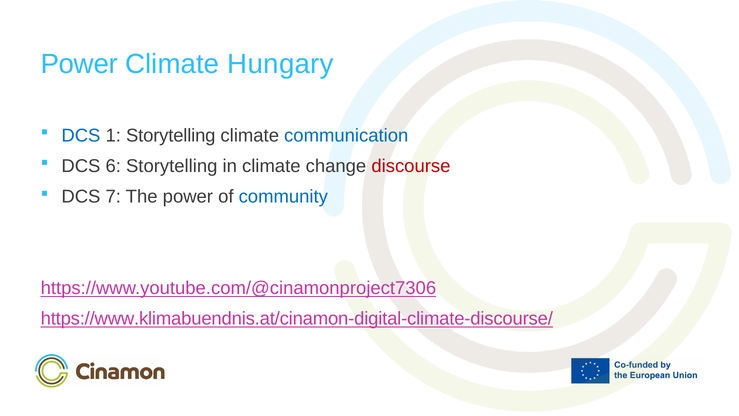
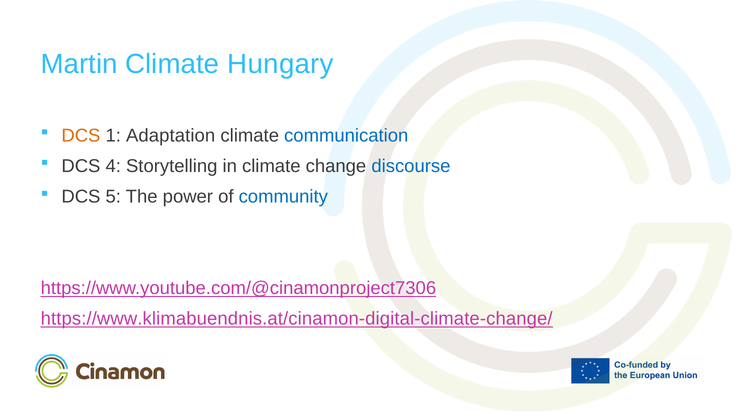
Power at (79, 64): Power -> Martin
DCS at (81, 136) colour: blue -> orange
1 Storytelling: Storytelling -> Adaptation
6: 6 -> 4
discourse colour: red -> blue
7: 7 -> 5
https://www.klimabuendnis.at/cinamon-digital-climate-discourse/: https://www.klimabuendnis.at/cinamon-digital-climate-discourse/ -> https://www.klimabuendnis.at/cinamon-digital-climate-change/
